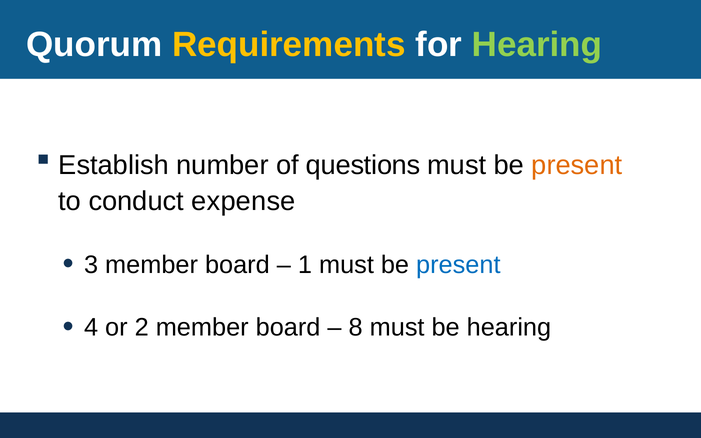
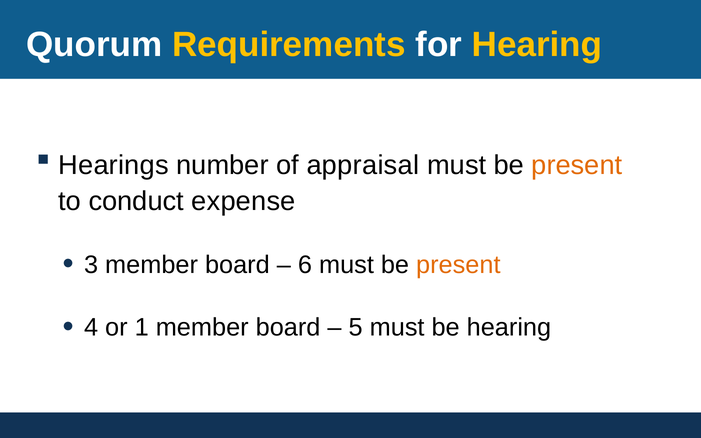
Hearing at (537, 45) colour: light green -> yellow
Establish: Establish -> Hearings
questions: questions -> appraisal
1: 1 -> 6
present at (458, 265) colour: blue -> orange
2: 2 -> 1
8: 8 -> 5
